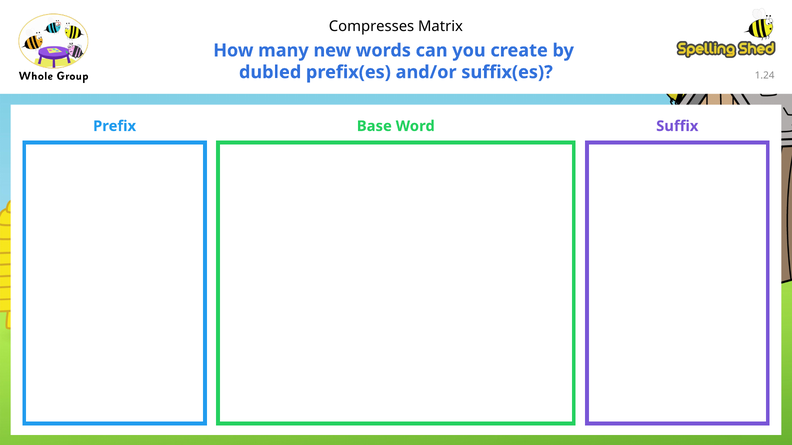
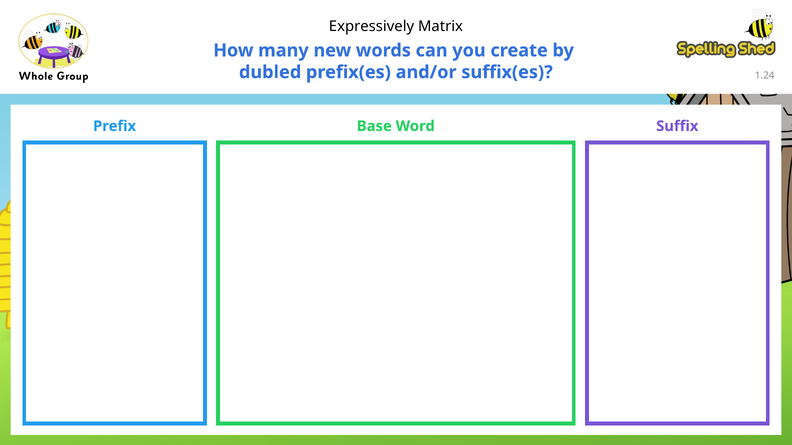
Compresses: Compresses -> Expressively
